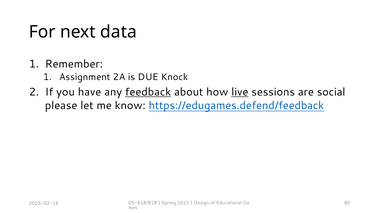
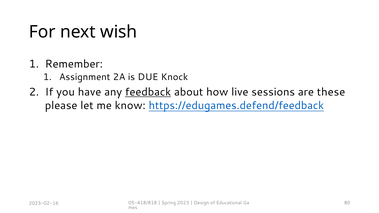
data: data -> wish
live underline: present -> none
social: social -> these
